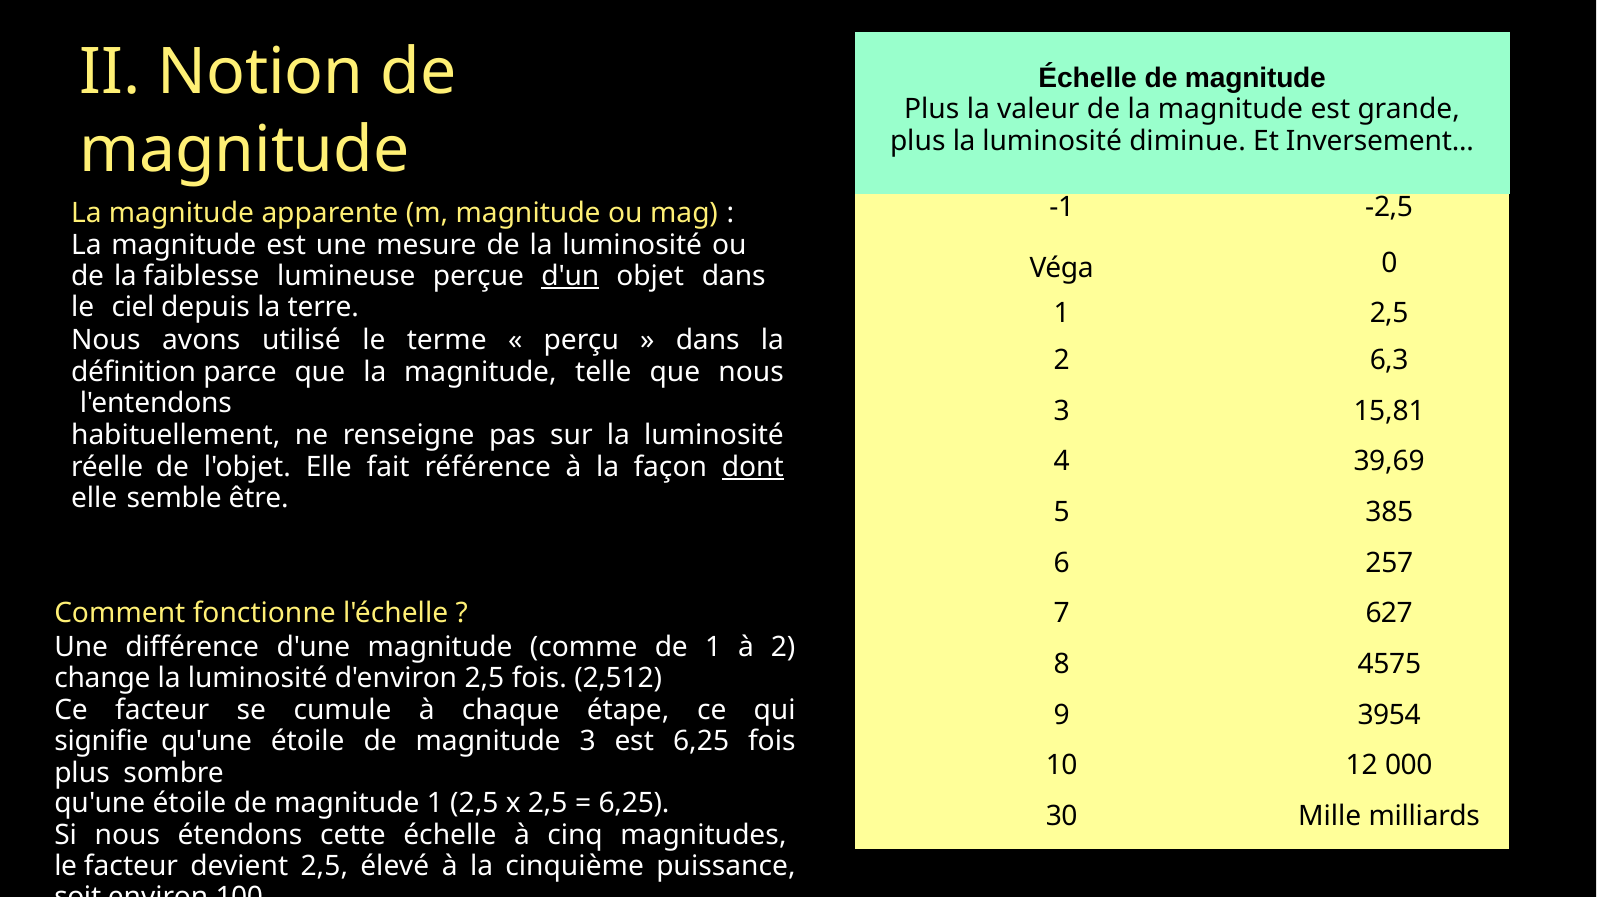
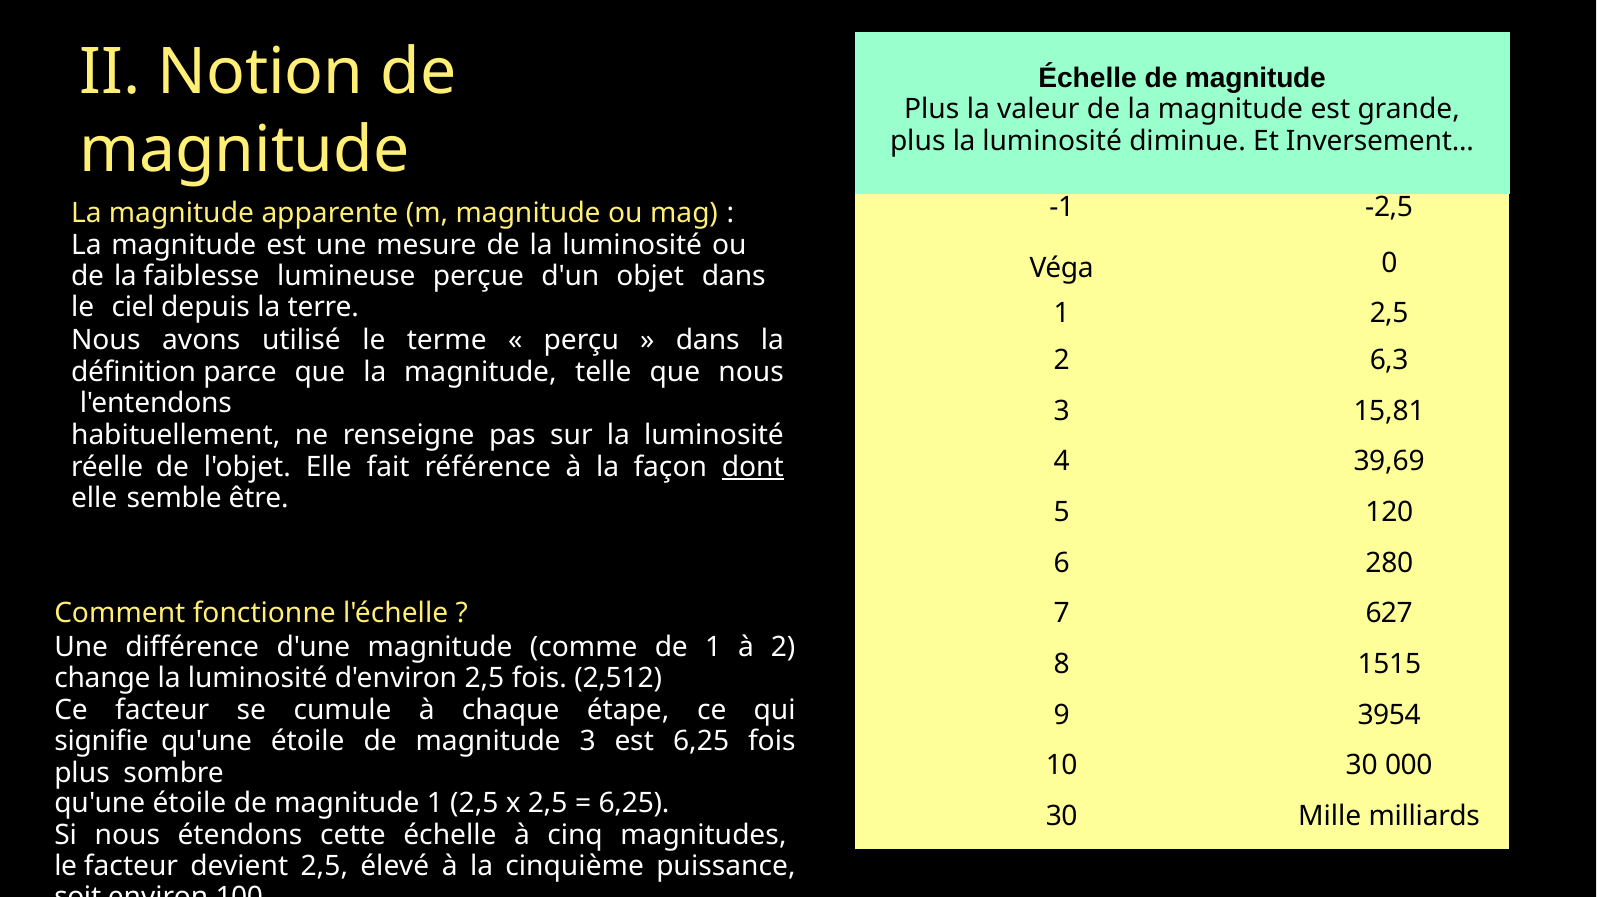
d'un underline: present -> none
385: 385 -> 120
257: 257 -> 280
4575: 4575 -> 1515
10 12: 12 -> 30
